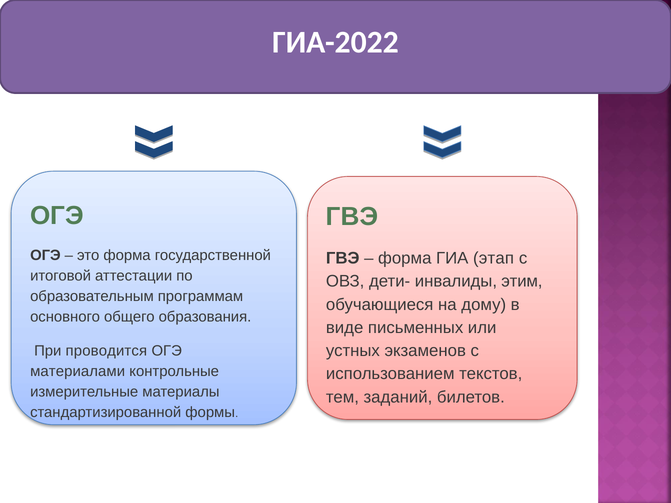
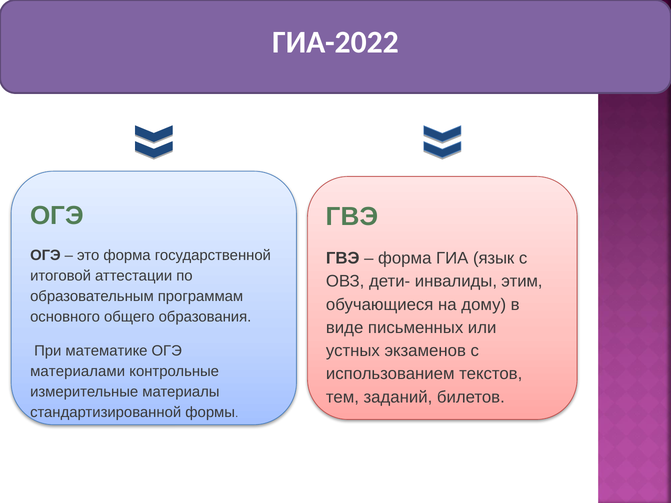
этап: этап -> язык
проводится: проводится -> математике
